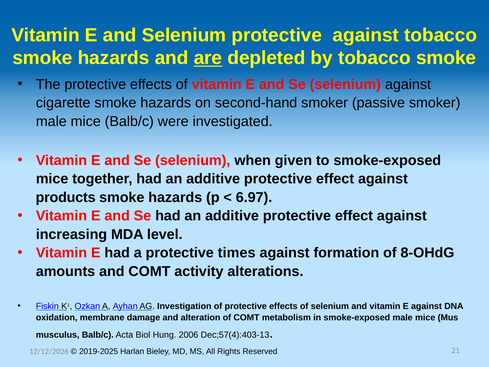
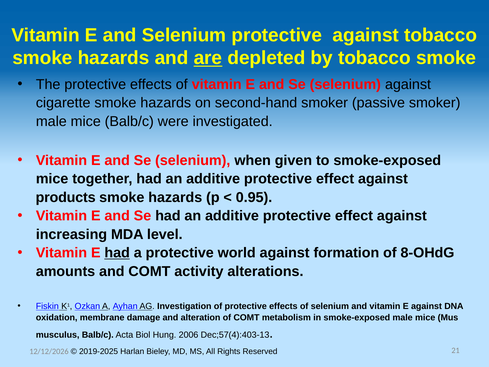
6.97: 6.97 -> 0.95
had at (117, 253) underline: none -> present
times: times -> world
